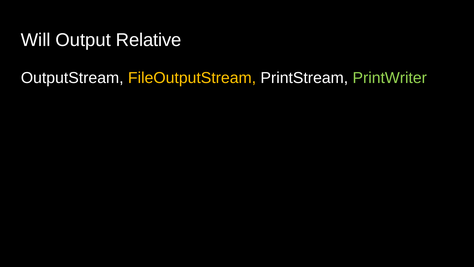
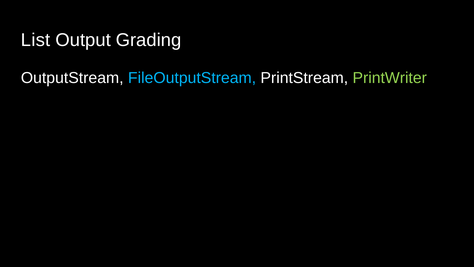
Will: Will -> List
Relative: Relative -> Grading
FileOutputStream colour: yellow -> light blue
